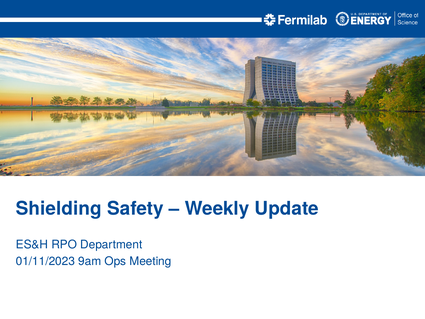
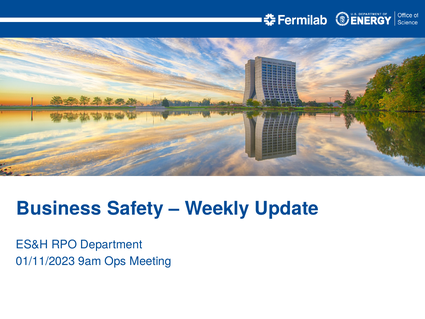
Shielding: Shielding -> Business
